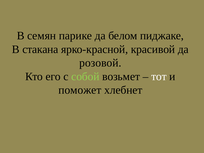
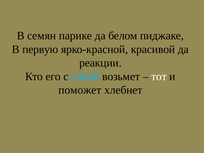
стакана: стакана -> первую
розовой: розовой -> реакции
собой colour: light green -> light blue
